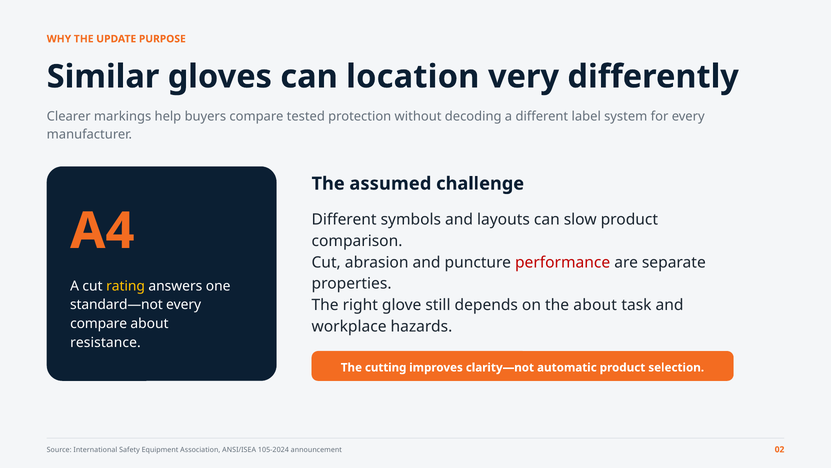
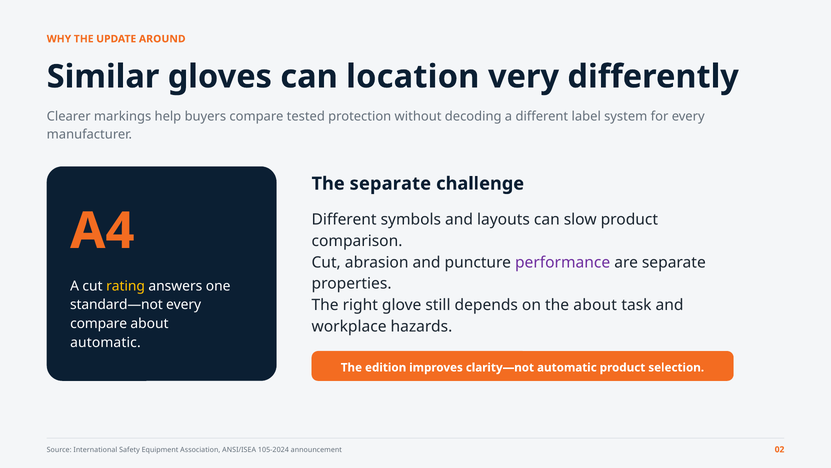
PURPOSE: PURPOSE -> AROUND
The assumed: assumed -> separate
performance colour: red -> purple
resistance at (105, 342): resistance -> automatic
cutting: cutting -> edition
